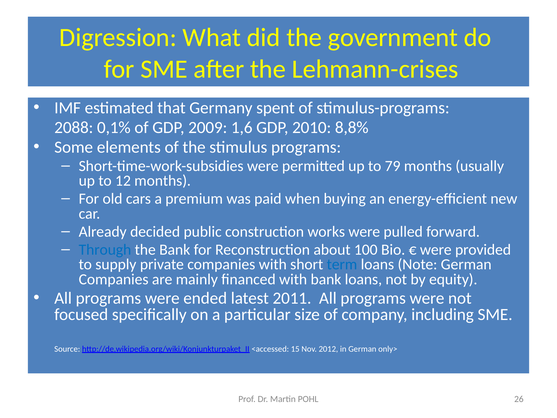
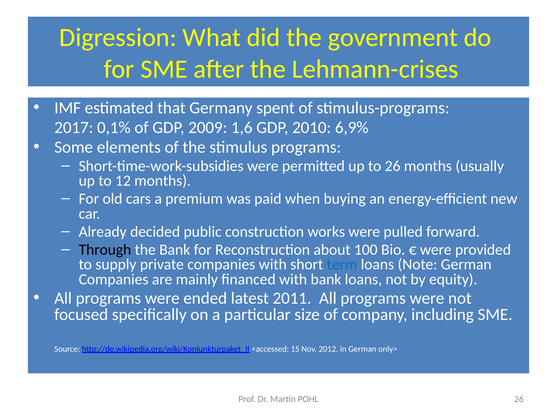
2088: 2088 -> 2017
8,8%: 8,8% -> 6,9%
to 79: 79 -> 26
Through colour: blue -> black
